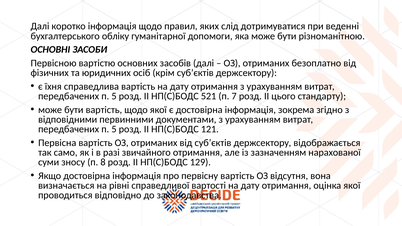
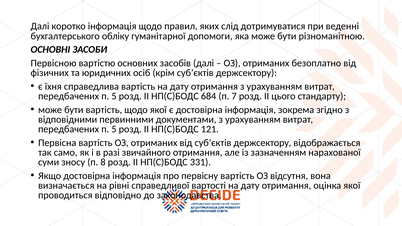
521: 521 -> 684
129: 129 -> 331
